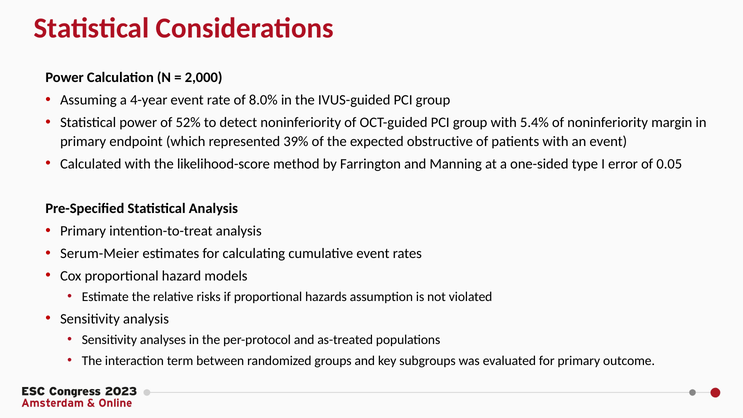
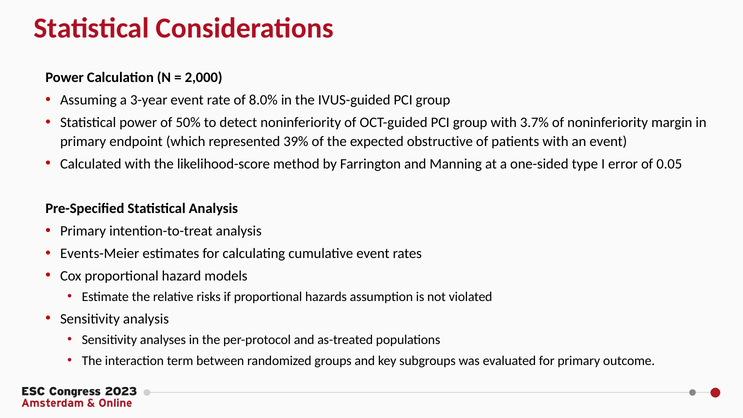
4-year: 4-year -> 3-year
52%: 52% -> 50%
5.4%: 5.4% -> 3.7%
Serum-Meier: Serum-Meier -> Events-Meier
